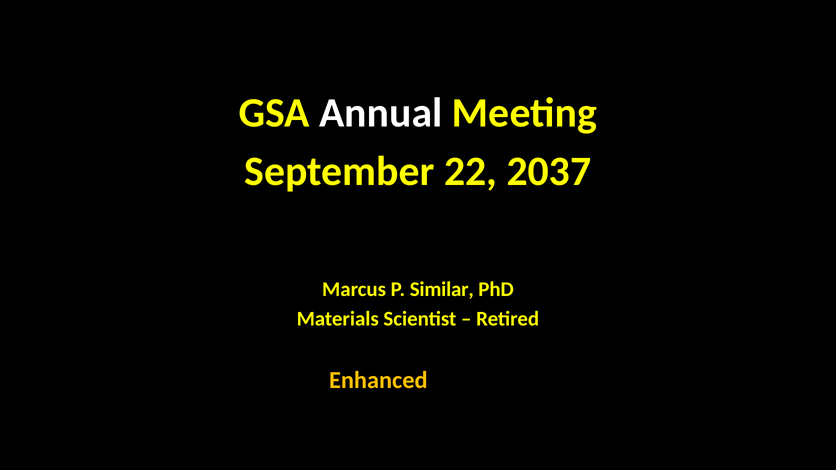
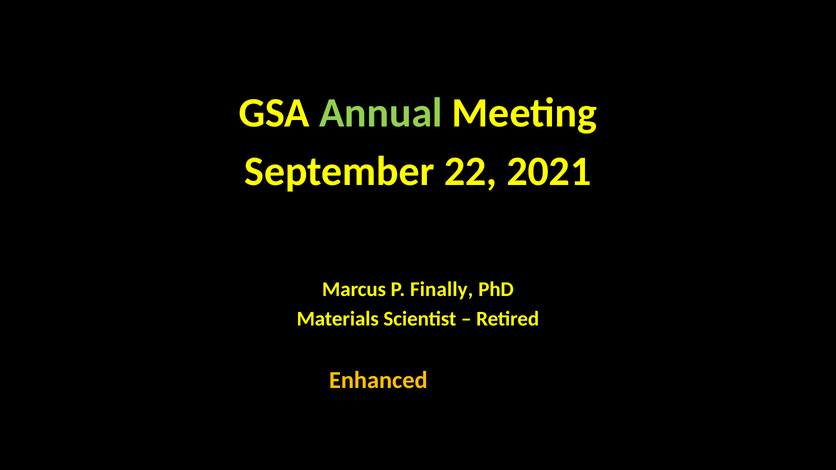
Annual colour: white -> light green
2037: 2037 -> 2021
Similar: Similar -> Finally
